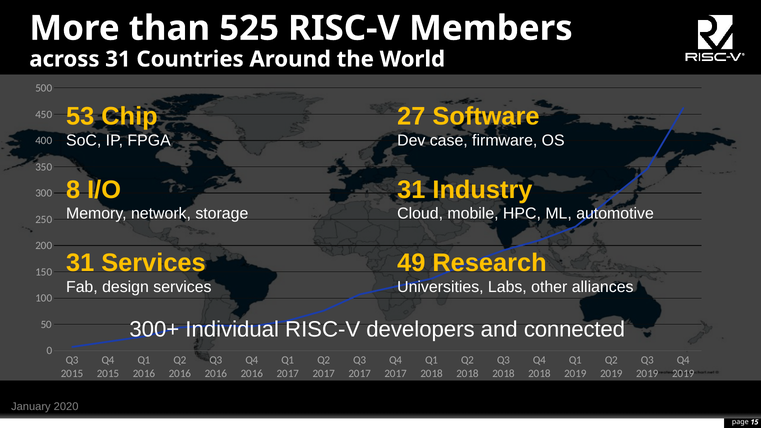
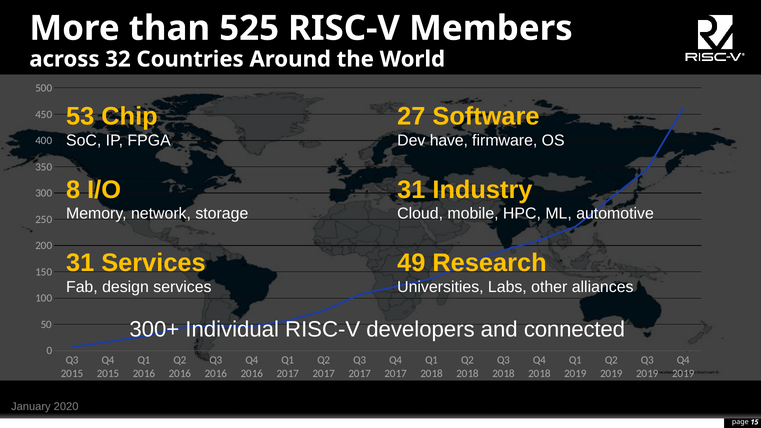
across 31: 31 -> 32
case: case -> have
